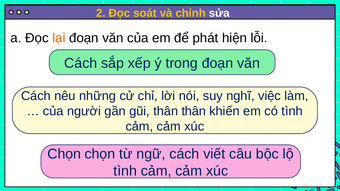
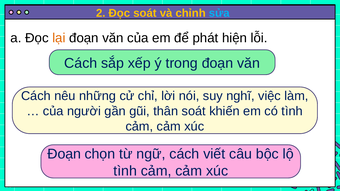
sửa colour: white -> light blue
thân thân: thân -> soát
Chọn at (64, 154): Chọn -> Đoạn
